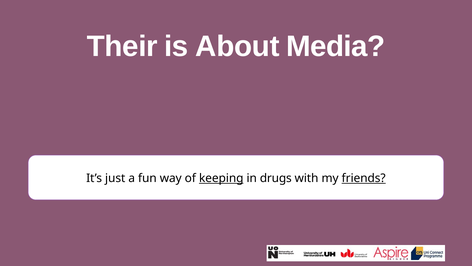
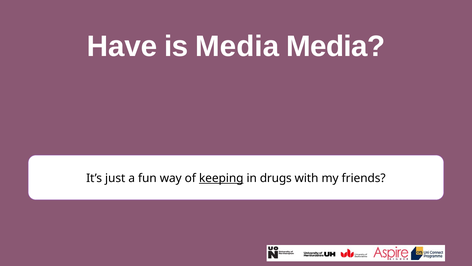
Their: Their -> Have
is About: About -> Media
friends underline: present -> none
